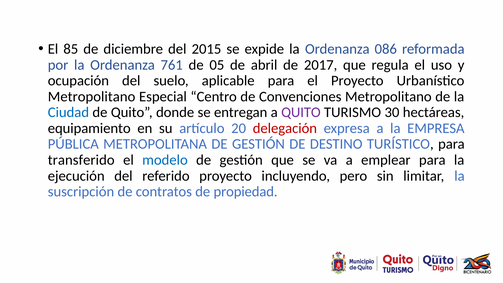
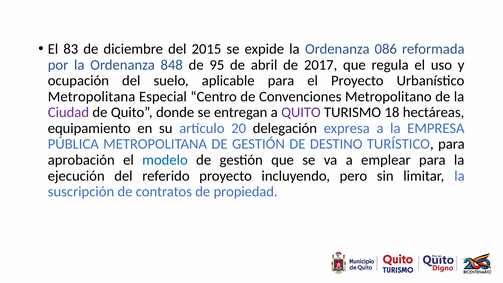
85: 85 -> 83
761: 761 -> 848
05: 05 -> 95
Metropolitano at (92, 97): Metropolitano -> Metropolitana
Ciudad colour: blue -> purple
30: 30 -> 18
delegación colour: red -> black
transferido: transferido -> aprobación
